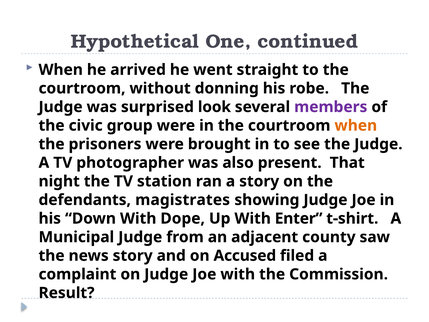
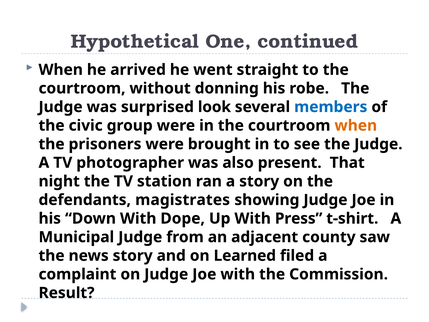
members colour: purple -> blue
Enter: Enter -> Press
Accused: Accused -> Learned
